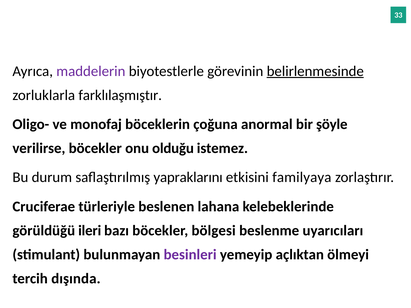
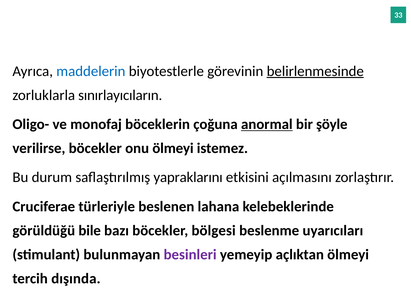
maddelerin colour: purple -> blue
farklılaşmıştır: farklılaşmıştır -> sınırlayıcıların
anormal underline: none -> present
onu olduğu: olduğu -> ölmeyi
familyaya: familyaya -> açılmasını
ileri: ileri -> bile
